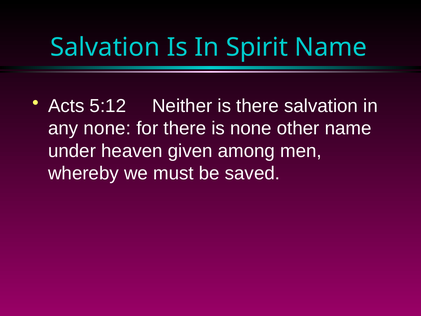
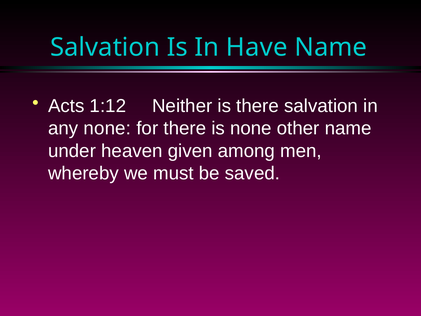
Spirit: Spirit -> Have
5:12: 5:12 -> 1:12
